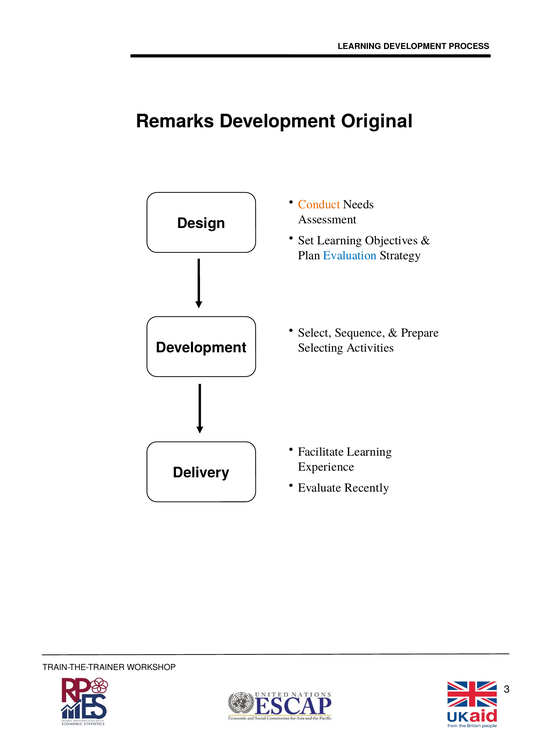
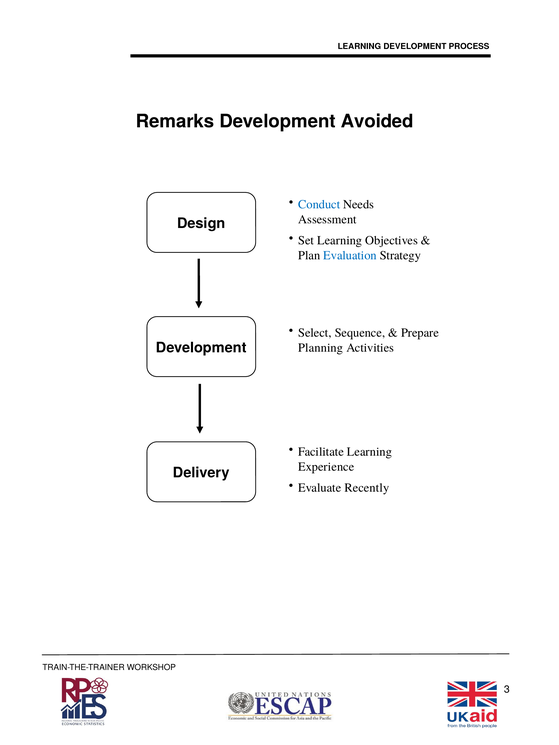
Original: Original -> Avoided
Conduct colour: orange -> blue
Selecting: Selecting -> Planning
